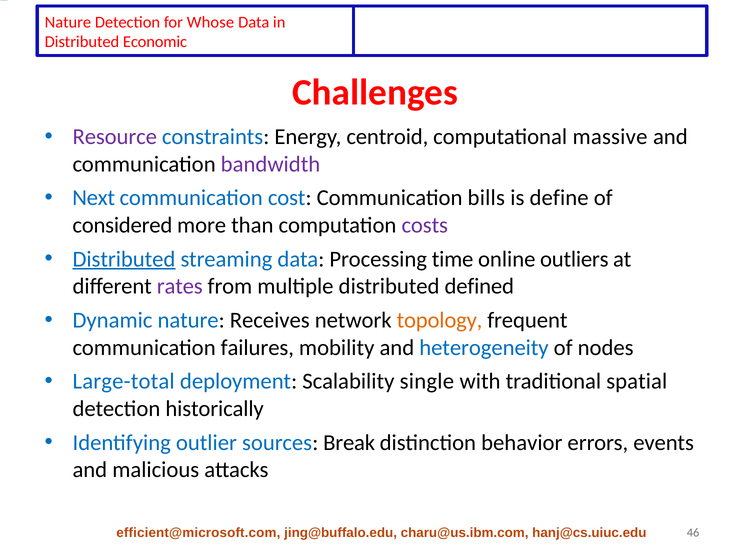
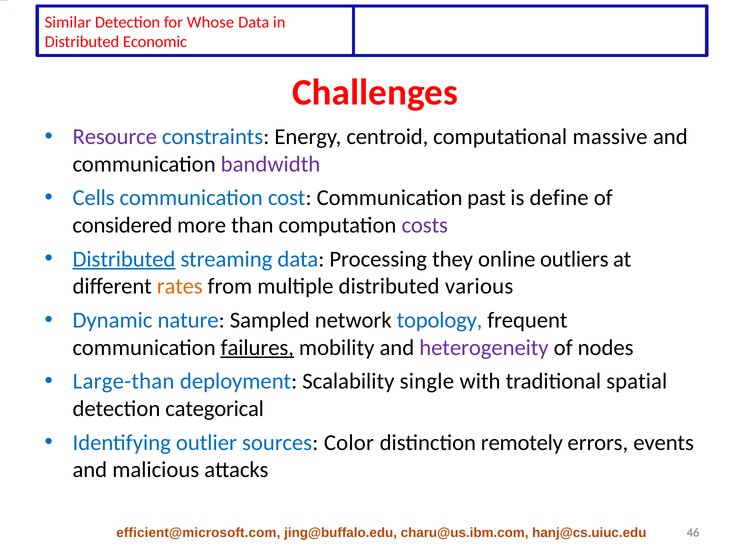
Nature at (68, 22): Nature -> Similar
Next: Next -> Cells
bills: bills -> past
time: time -> they
rates colour: purple -> orange
defined: defined -> various
Receives: Receives -> Sampled
topology colour: orange -> blue
failures underline: none -> present
heterogeneity colour: blue -> purple
Large-total: Large-total -> Large-than
historically: historically -> categorical
Break: Break -> Color
behavior: behavior -> remotely
